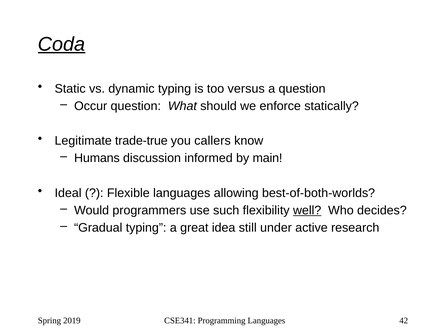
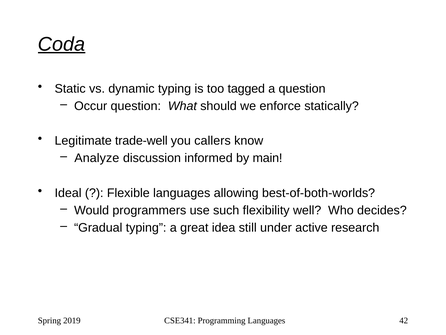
versus: versus -> tagged
trade-true: trade-true -> trade-well
Humans: Humans -> Analyze
well underline: present -> none
